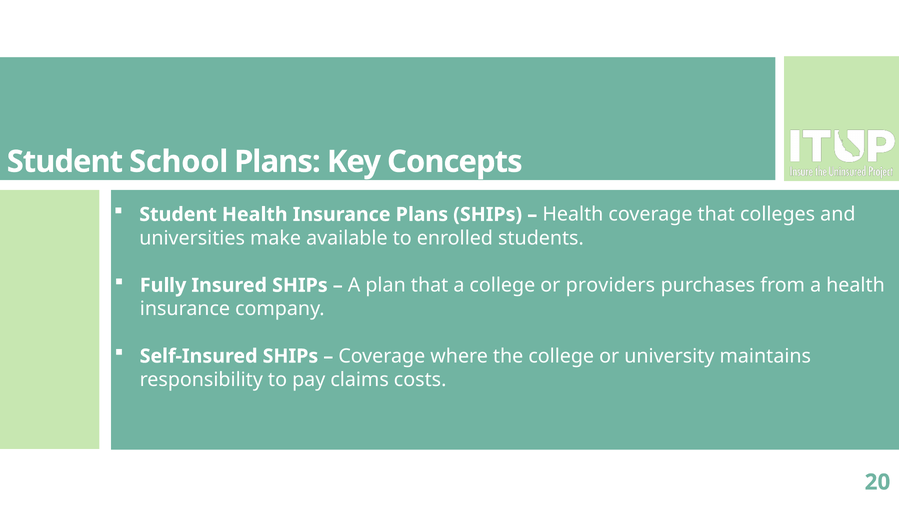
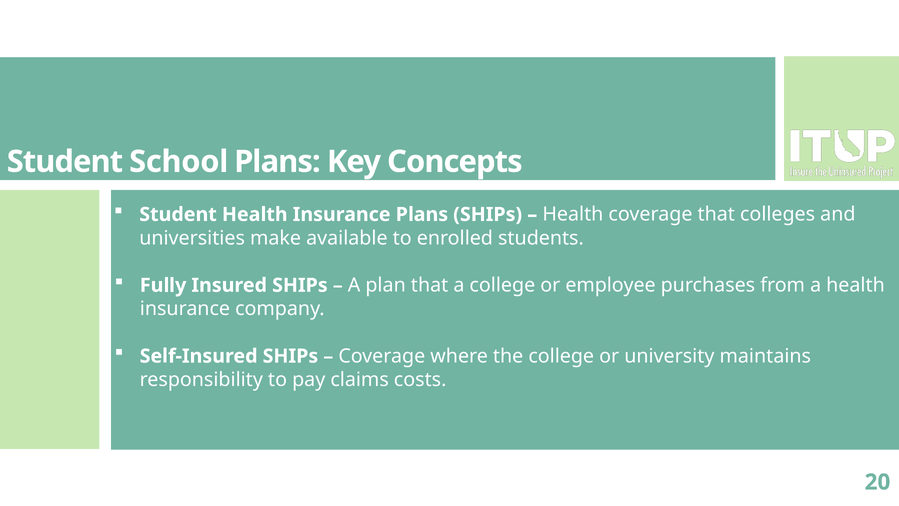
providers: providers -> employee
